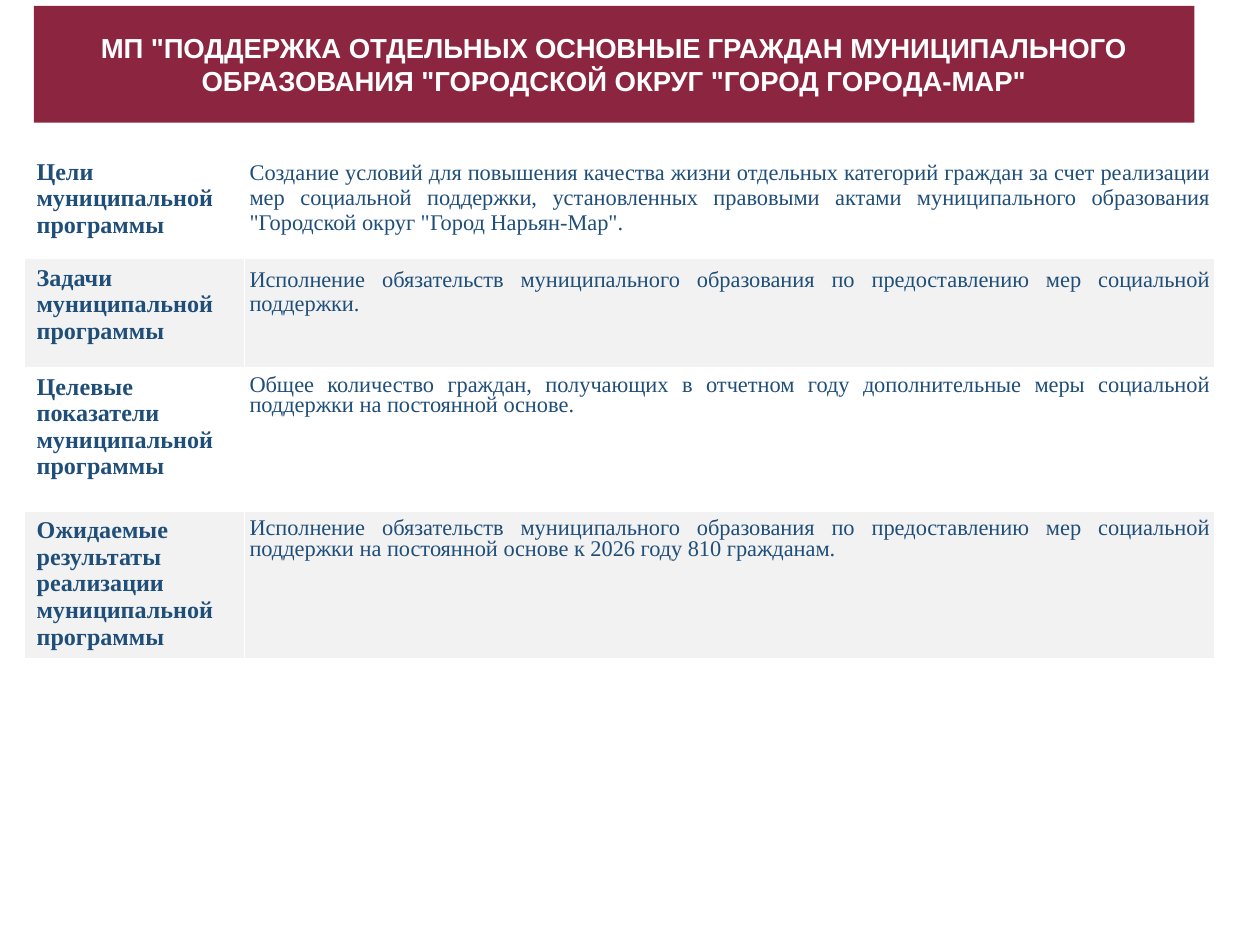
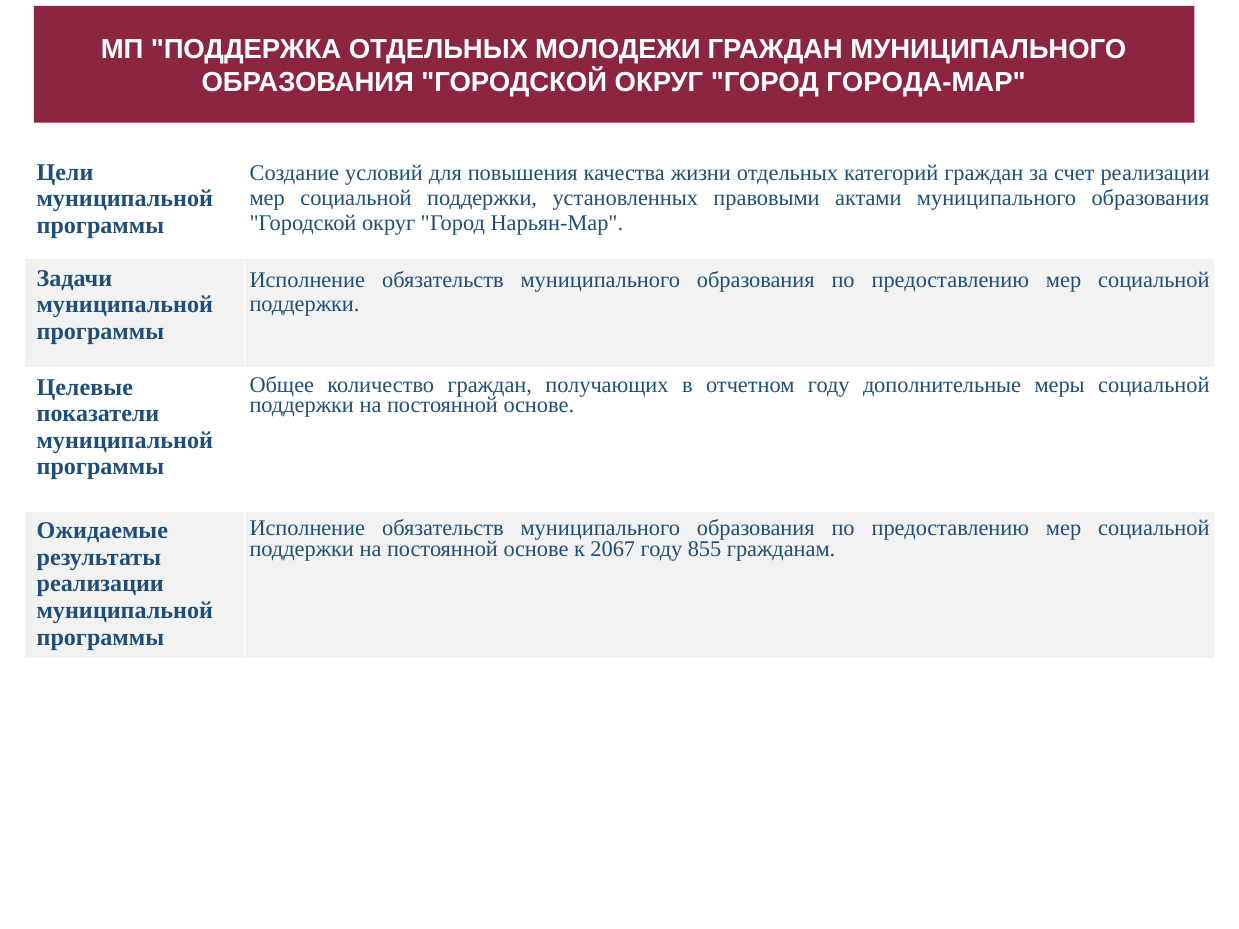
ОСНОВНЫЕ: ОСНОВНЫЕ -> МОЛОДЕЖИ
2026: 2026 -> 2067
810: 810 -> 855
